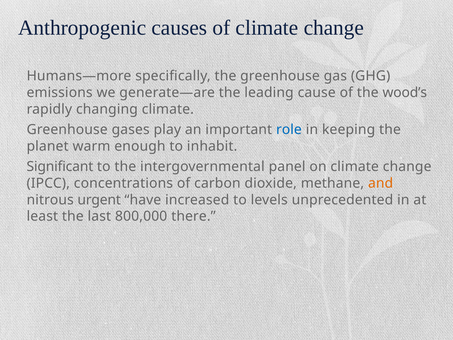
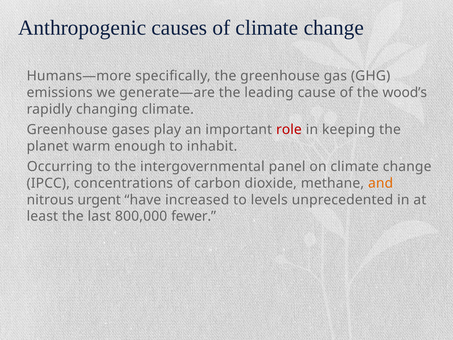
role colour: blue -> red
Significant: Significant -> Occurring
there: there -> fewer
